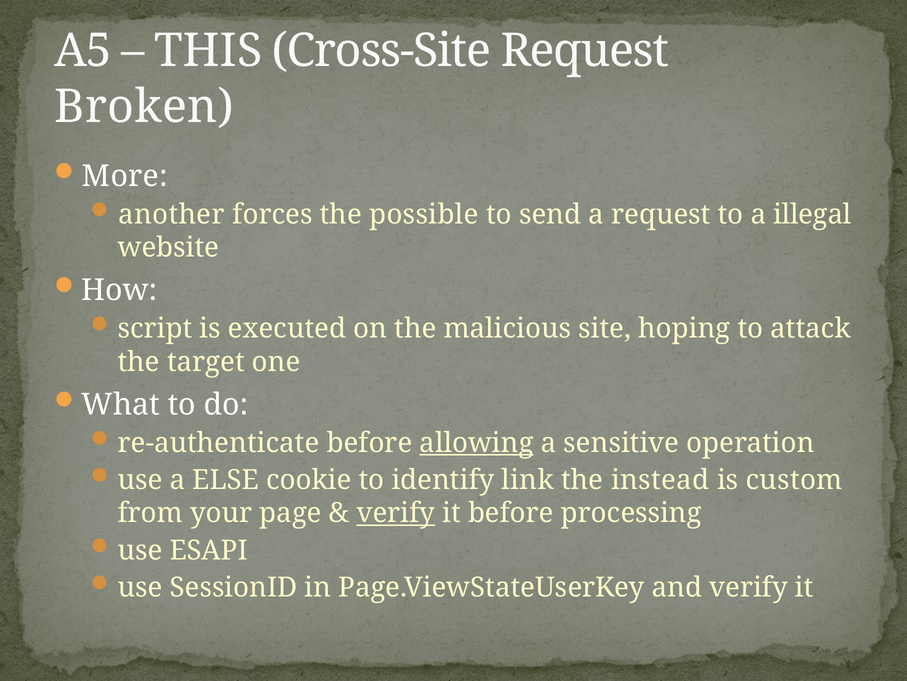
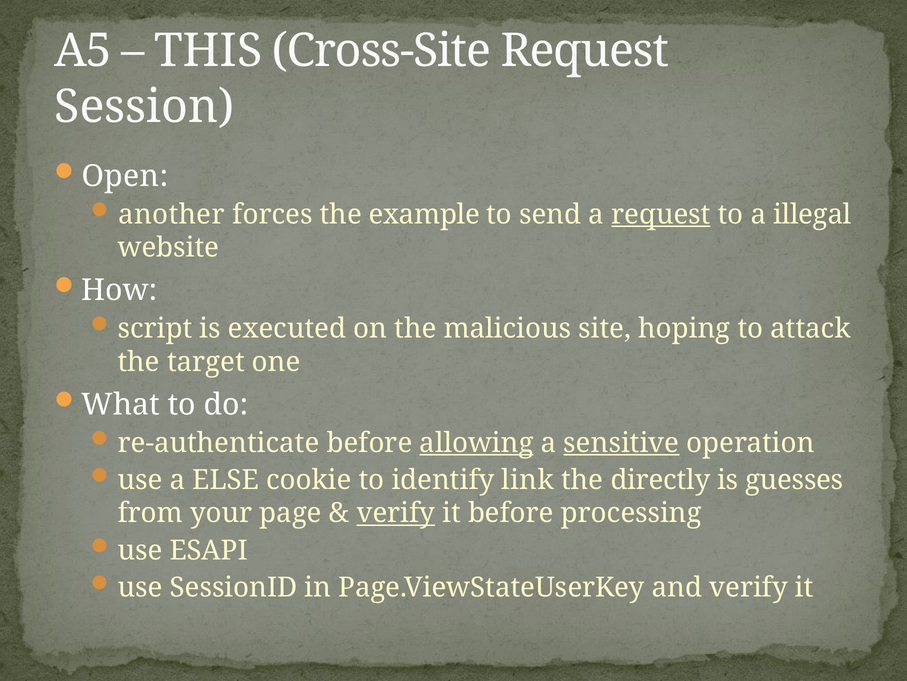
Broken: Broken -> Session
More: More -> Open
possible: possible -> example
request at (661, 214) underline: none -> present
sensitive underline: none -> present
instead: instead -> directly
custom: custom -> guesses
